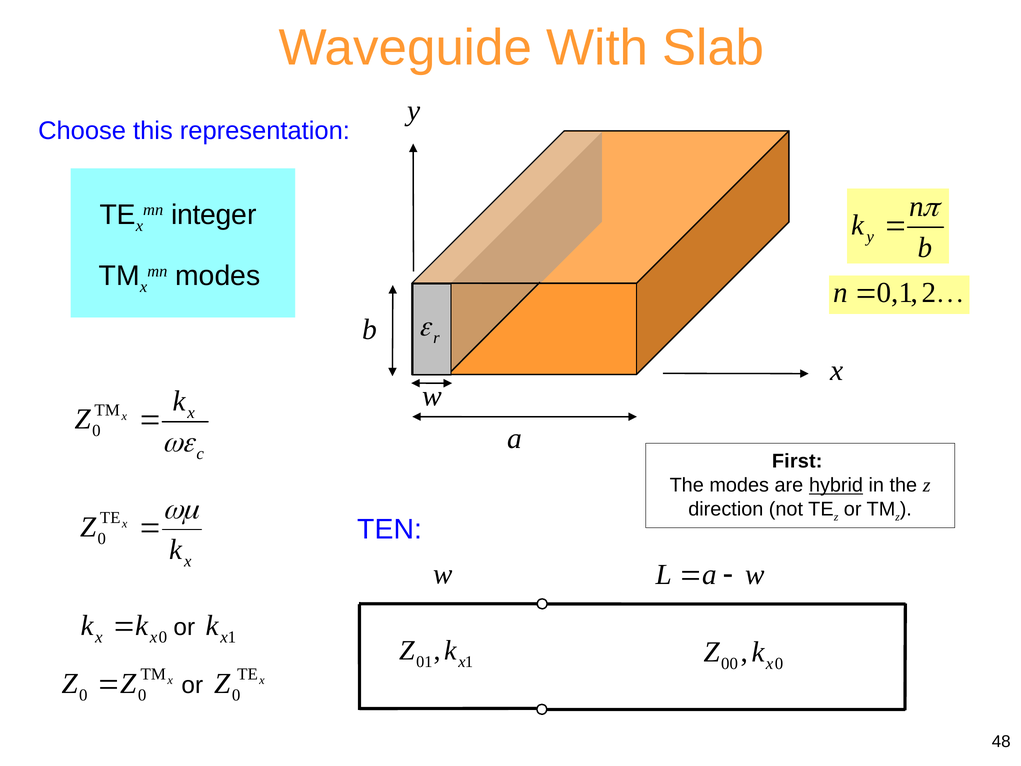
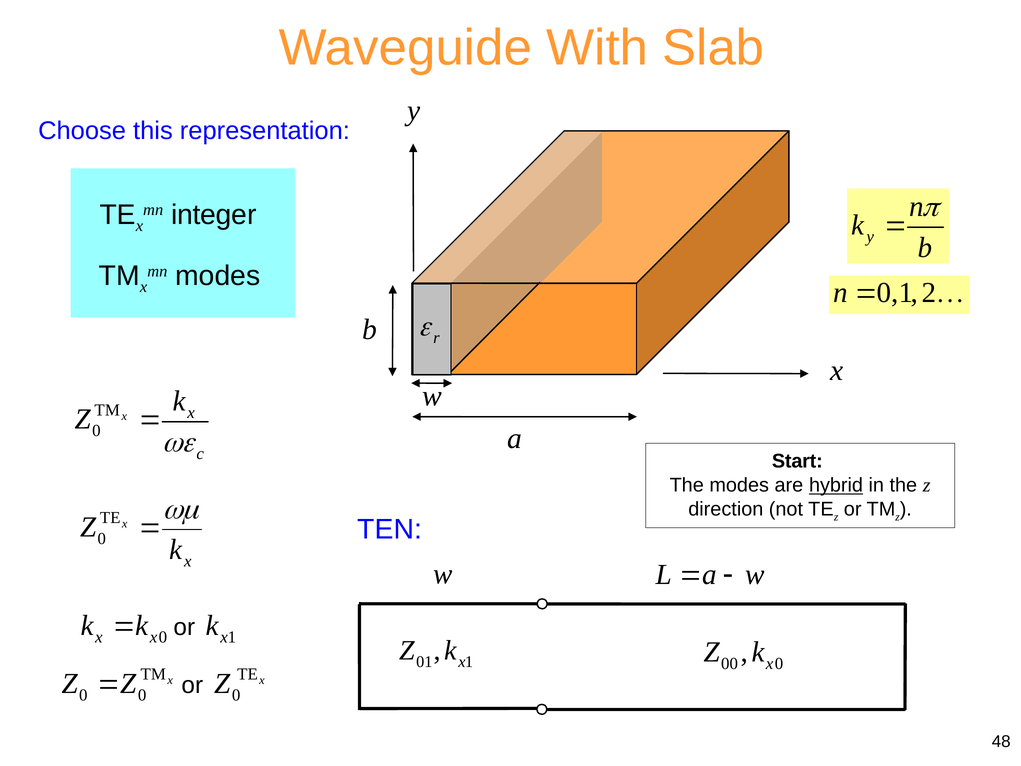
First: First -> Start
